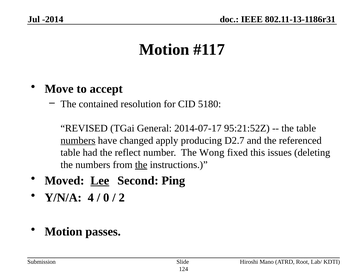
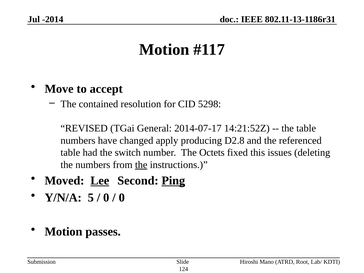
5180: 5180 -> 5298
95:21:52Z: 95:21:52Z -> 14:21:52Z
numbers at (78, 140) underline: present -> none
D2.7: D2.7 -> D2.8
reflect: reflect -> switch
Wong: Wong -> Octets
Ping underline: none -> present
4: 4 -> 5
2 at (122, 198): 2 -> 0
